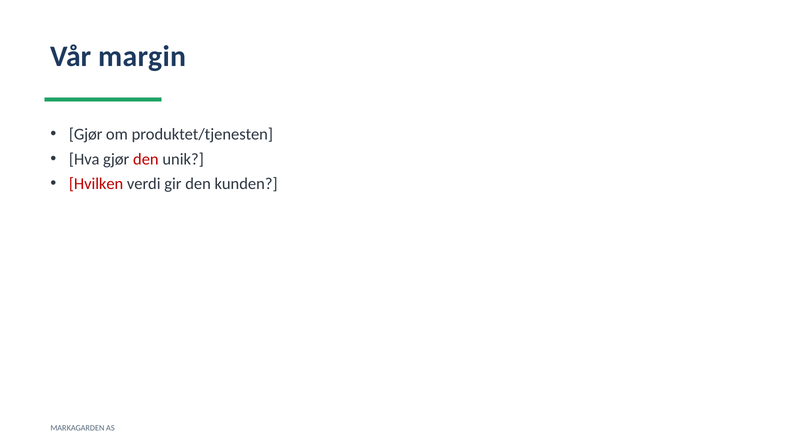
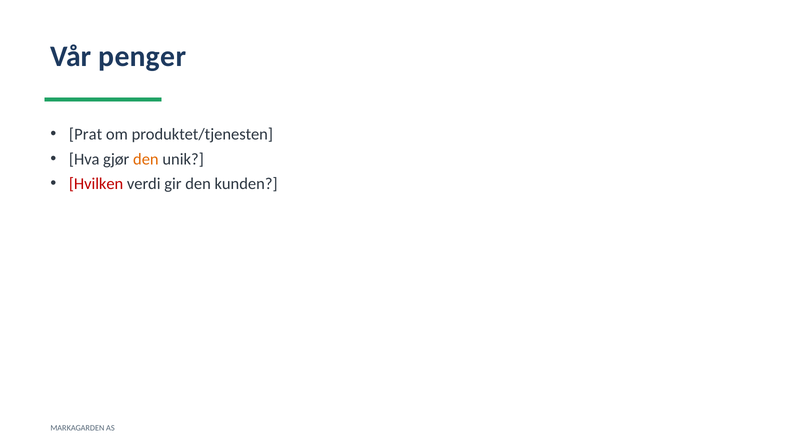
margin: margin -> penger
Gjør at (86, 134): Gjør -> Prat
den at (146, 159) colour: red -> orange
